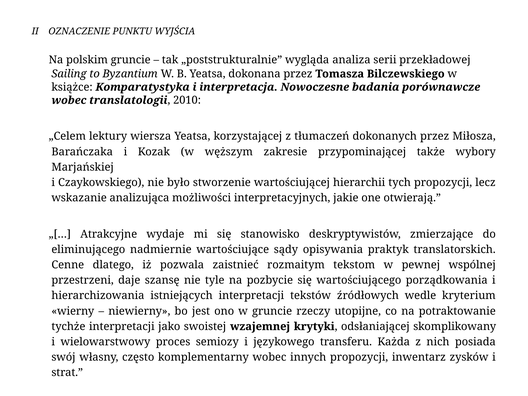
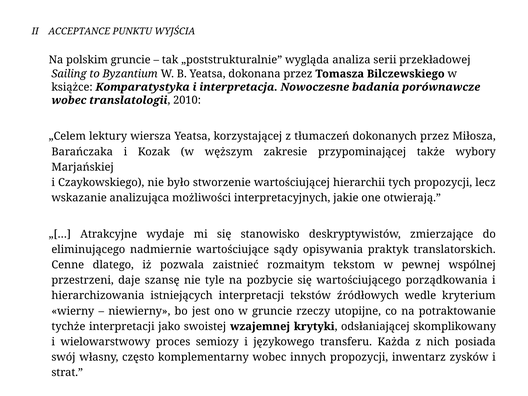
OZNACZENIE: OZNACZENIE -> ACCEPTANCE
